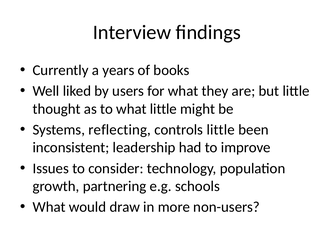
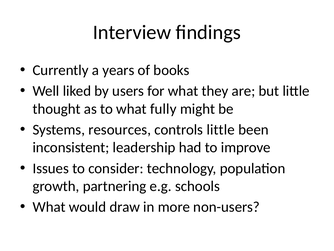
what little: little -> fully
reflecting: reflecting -> resources
